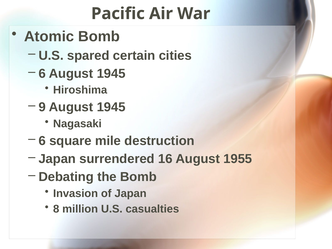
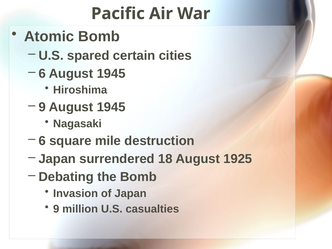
16: 16 -> 18
1955: 1955 -> 1925
8: 8 -> 9
